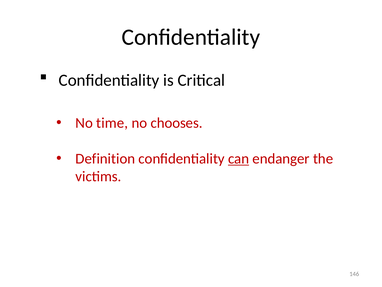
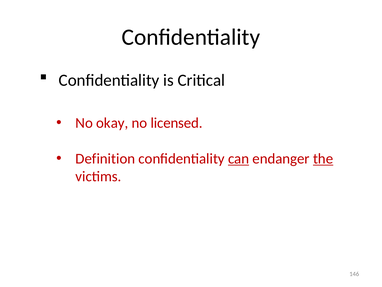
time: time -> okay
chooses: chooses -> licensed
the underline: none -> present
